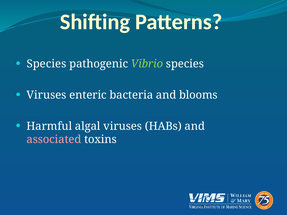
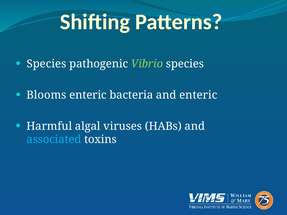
Viruses at (46, 95): Viruses -> Blooms
and blooms: blooms -> enteric
associated colour: pink -> light blue
